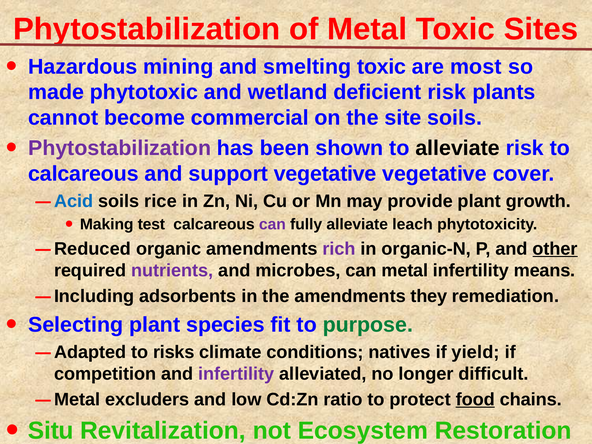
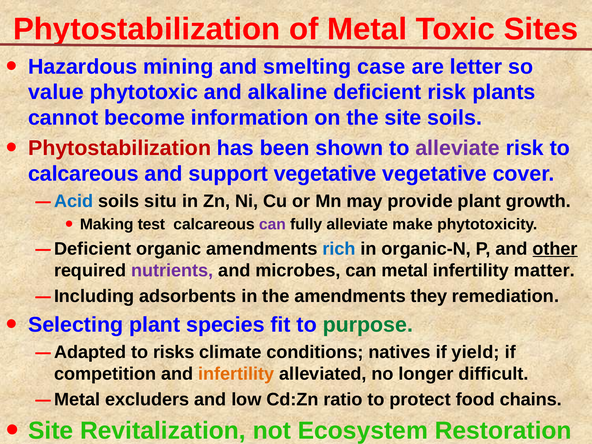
smelting toxic: toxic -> case
most: most -> letter
made: made -> value
wetland: wetland -> alkaline
commercial: commercial -> information
Phytostabilization at (120, 148) colour: purple -> red
alleviate at (458, 148) colour: black -> purple
rice: rice -> situ
leach: leach -> make
Reduced at (93, 249): Reduced -> Deficient
rich colour: purple -> blue
means: means -> matter
infertility at (236, 374) colour: purple -> orange
food underline: present -> none
Situ at (51, 431): Situ -> Site
